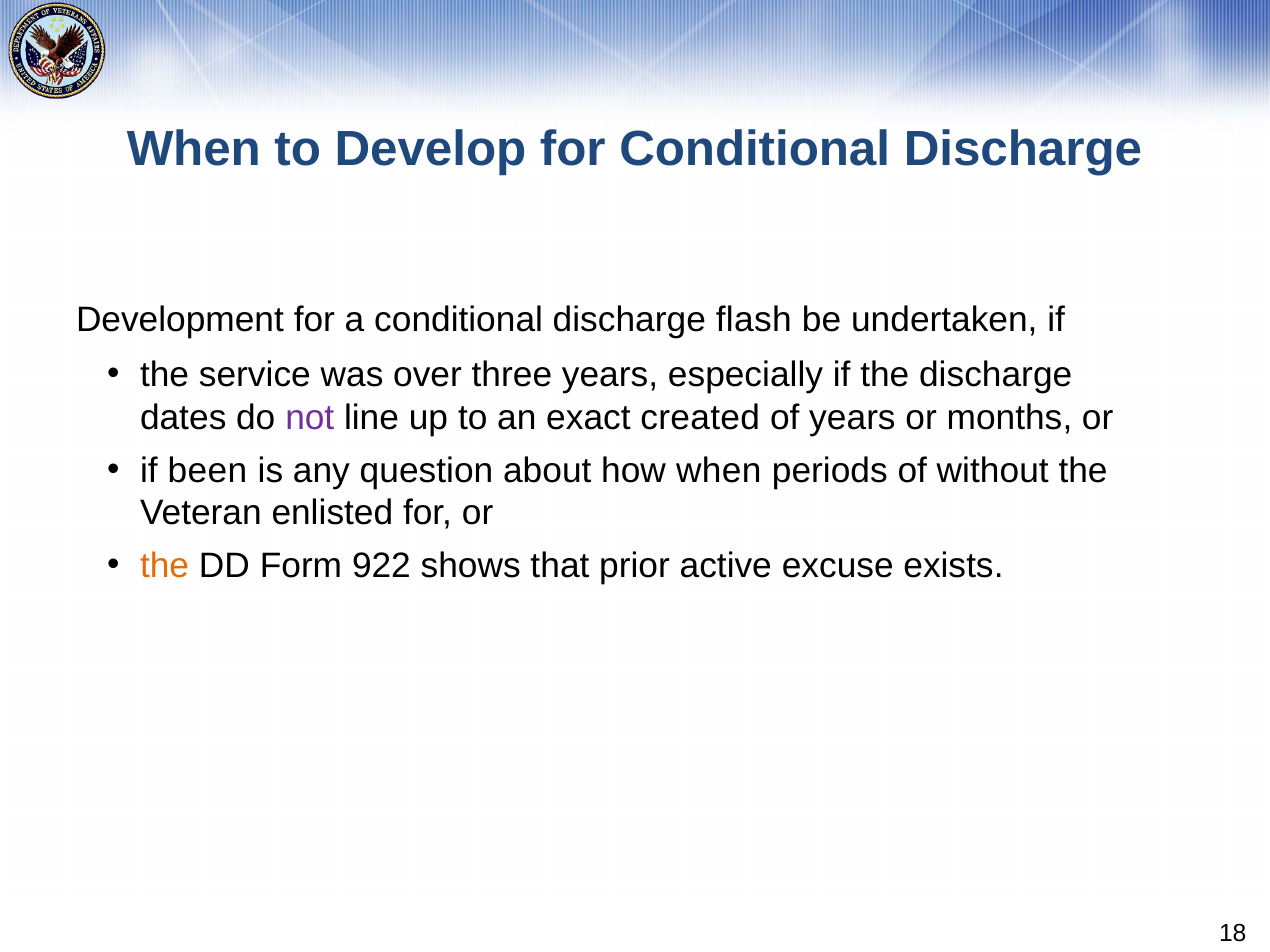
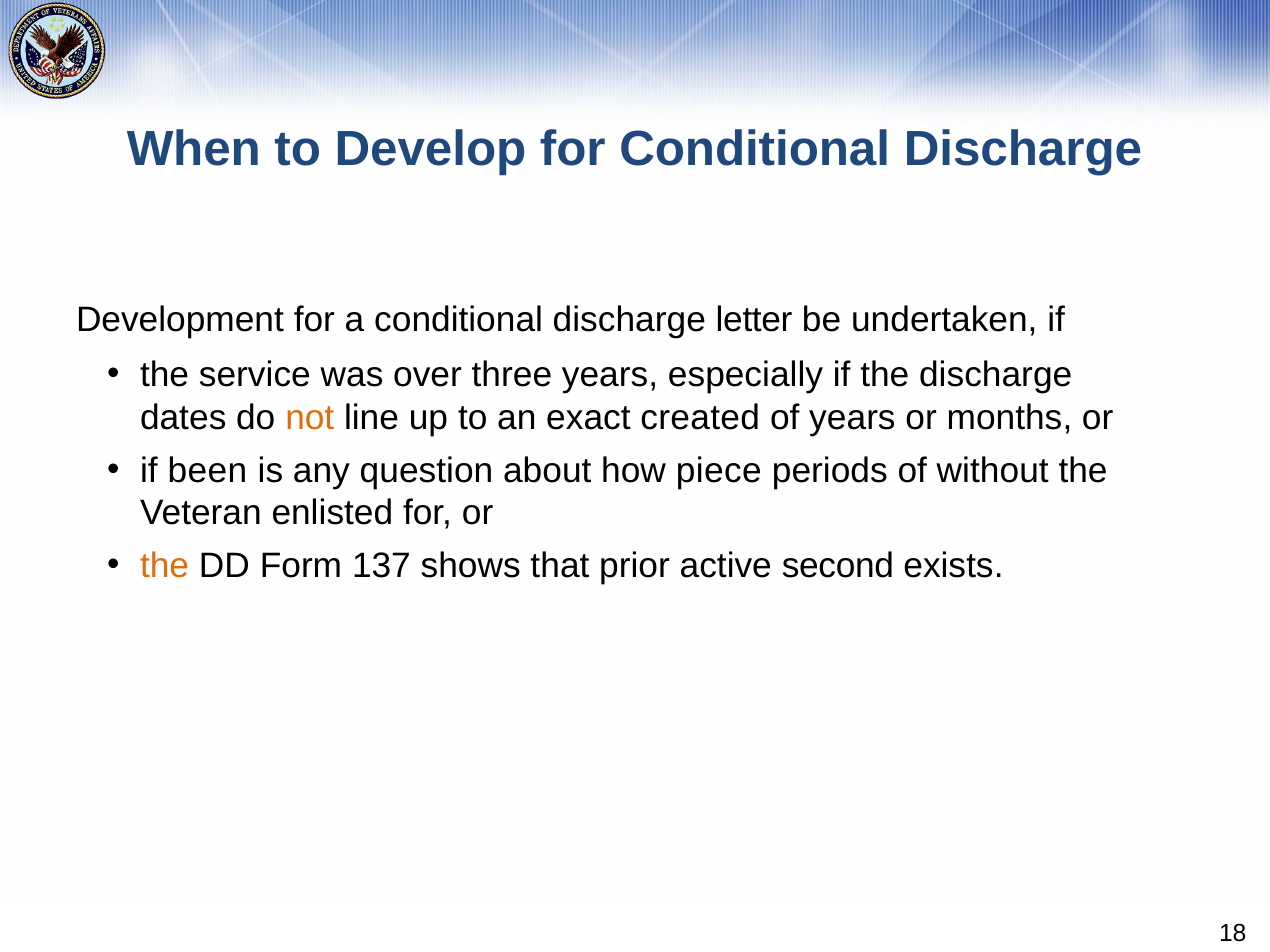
flash: flash -> letter
not colour: purple -> orange
how when: when -> piece
922: 922 -> 137
excuse: excuse -> second
